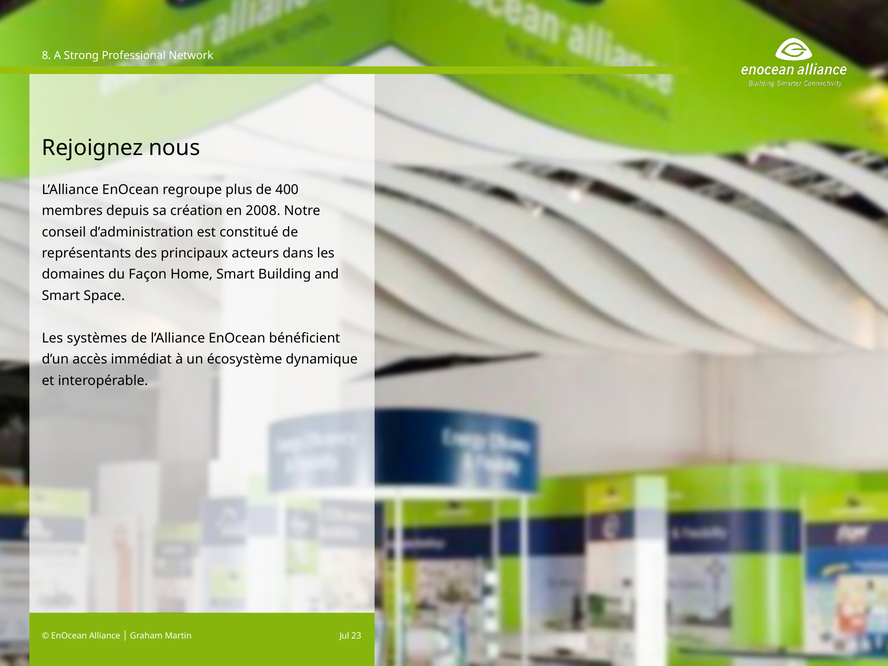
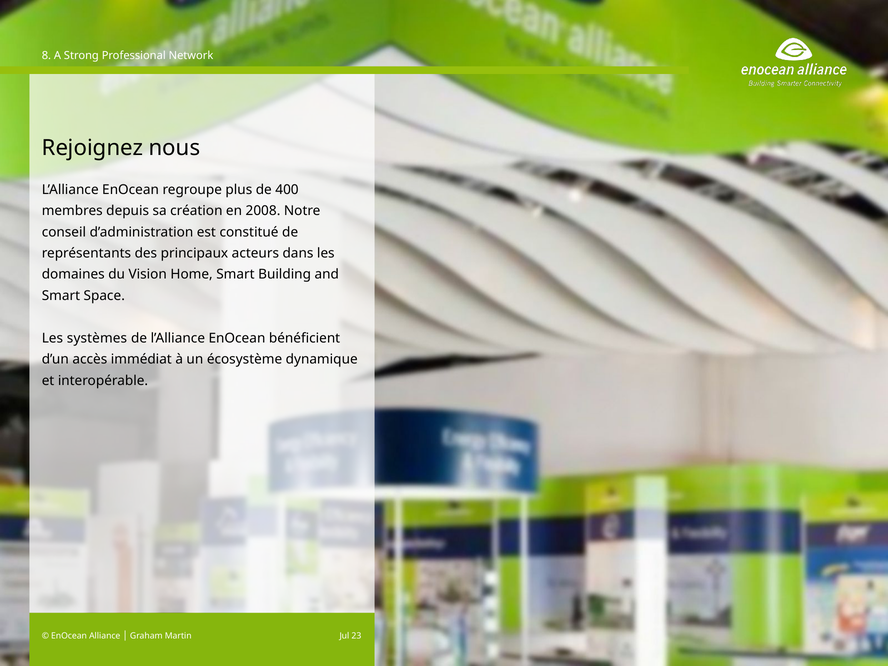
Façon: Façon -> Vision
